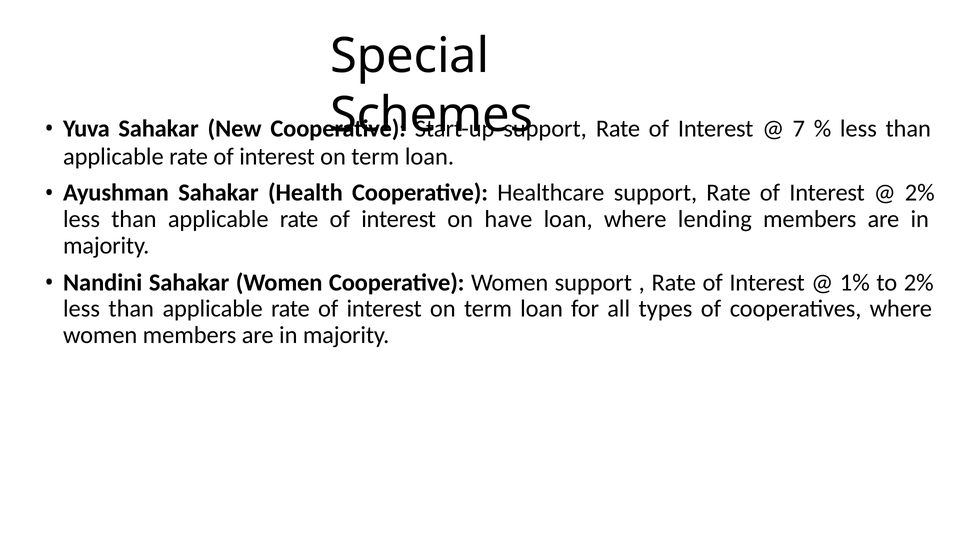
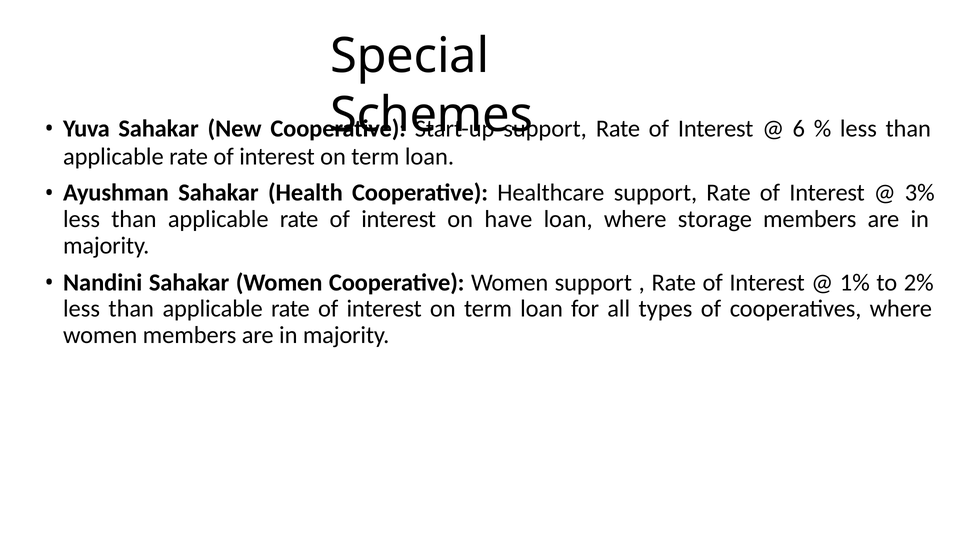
7: 7 -> 6
2% at (920, 193): 2% -> 3%
lending: lending -> storage
